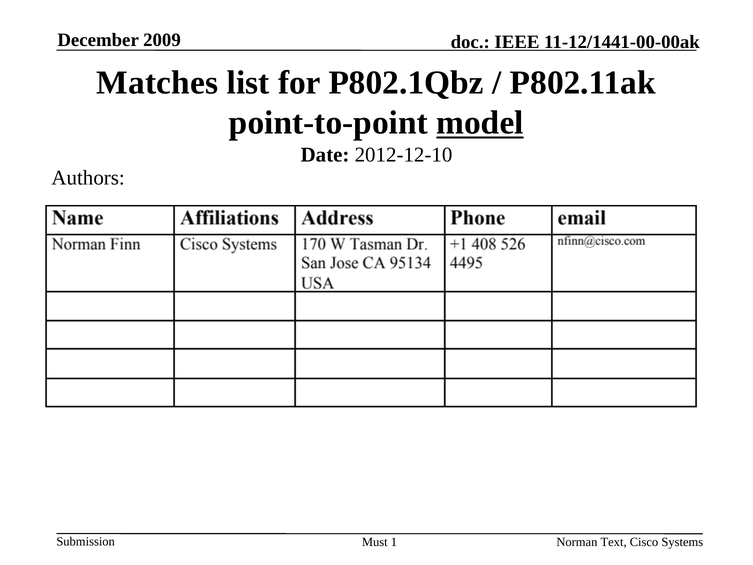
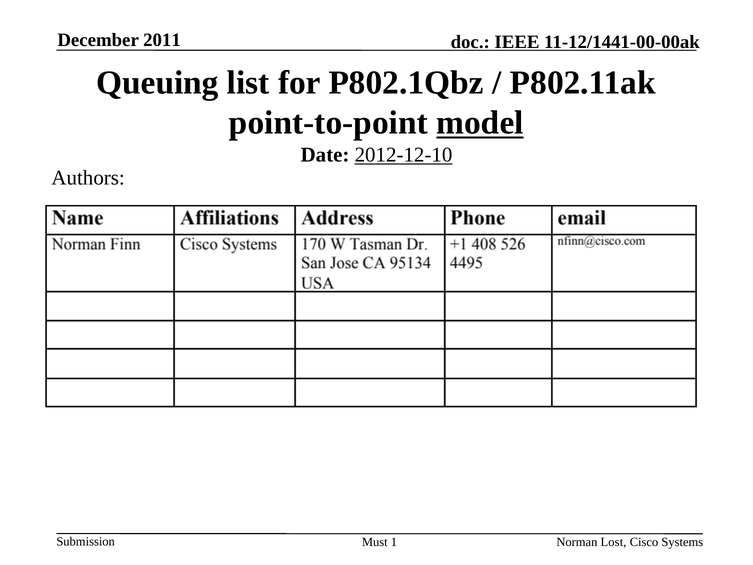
2009: 2009 -> 2011
Matches: Matches -> Queuing
2012-12-10 underline: none -> present
Text: Text -> Lost
